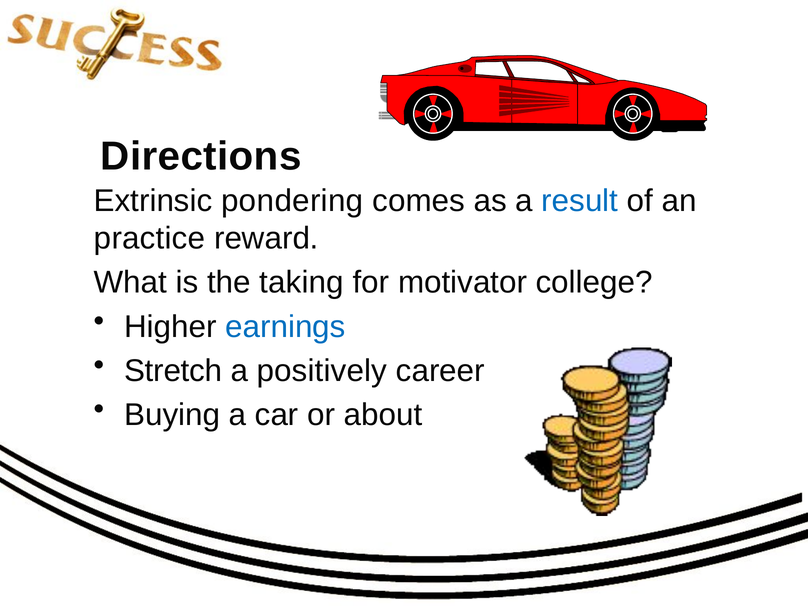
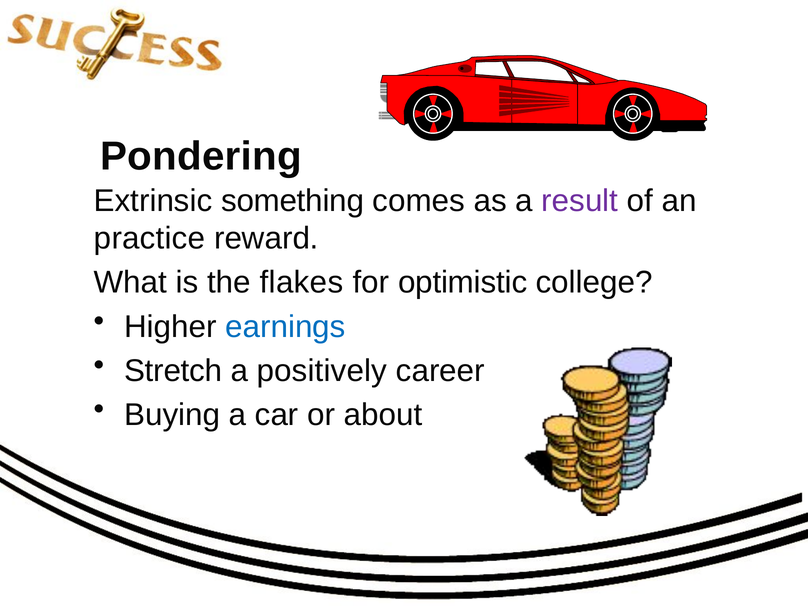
Directions: Directions -> Pondering
pondering: pondering -> something
result colour: blue -> purple
taking: taking -> flakes
motivator: motivator -> optimistic
